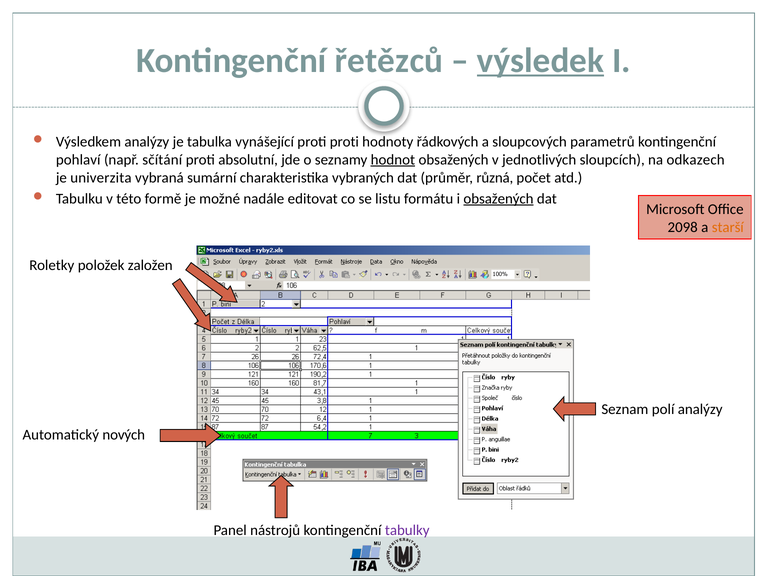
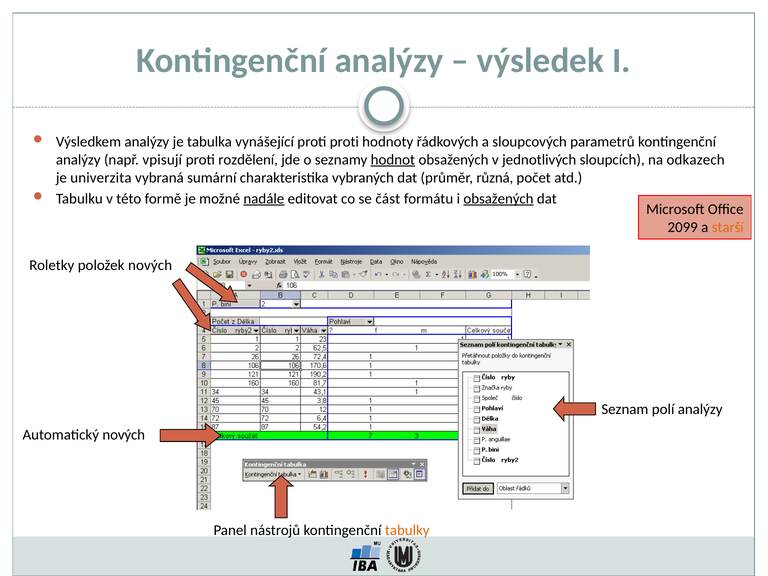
řetězců at (389, 60): řetězců -> analýzy
výsledek underline: present -> none
pohlaví at (78, 160): pohlaví -> analýzy
sčítání: sčítání -> vpisují
absolutní: absolutní -> rozdělení
nadále underline: none -> present
listu: listu -> část
2098: 2098 -> 2099
položek založen: založen -> nových
tabulky colour: purple -> orange
